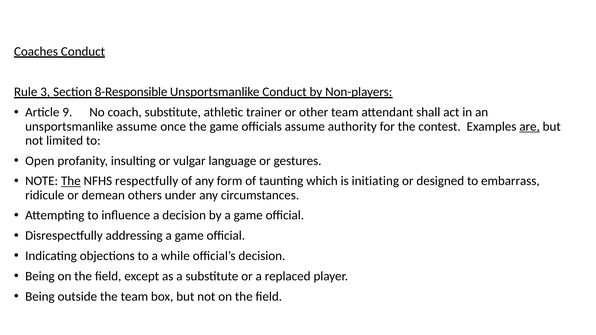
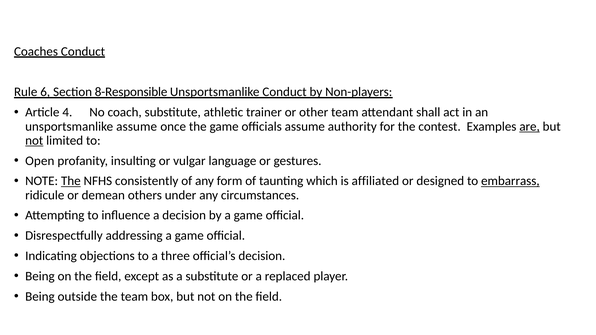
3: 3 -> 6
9: 9 -> 4
not at (34, 141) underline: none -> present
respectfully: respectfully -> consistently
initiating: initiating -> affiliated
embarrass underline: none -> present
while: while -> three
